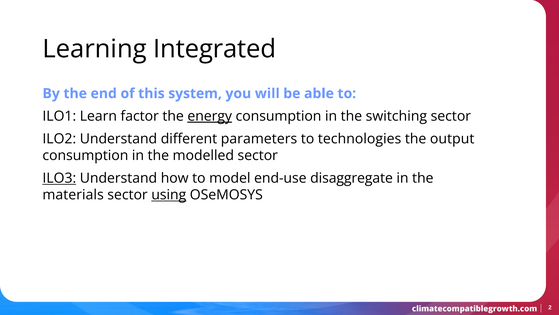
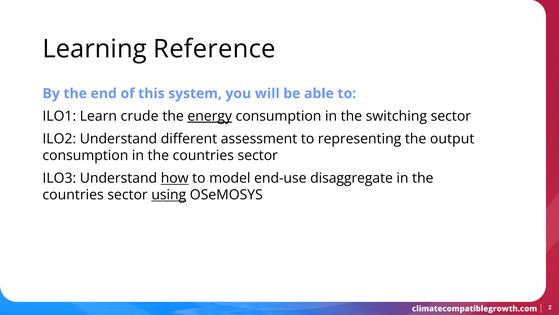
Integrated: Integrated -> Reference
factor: factor -> crude
parameters: parameters -> assessment
technologies: technologies -> representing
consumption in the modelled: modelled -> countries
ILO3 underline: present -> none
how underline: none -> present
materials at (73, 195): materials -> countries
